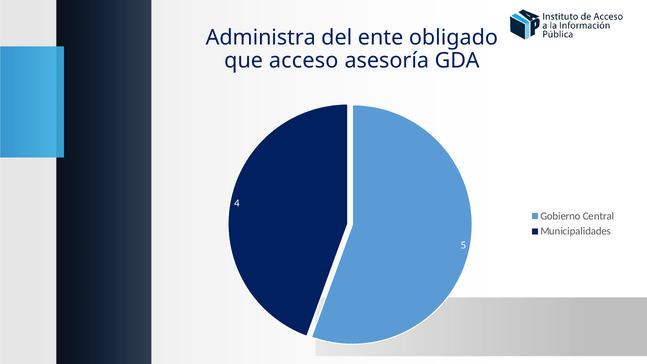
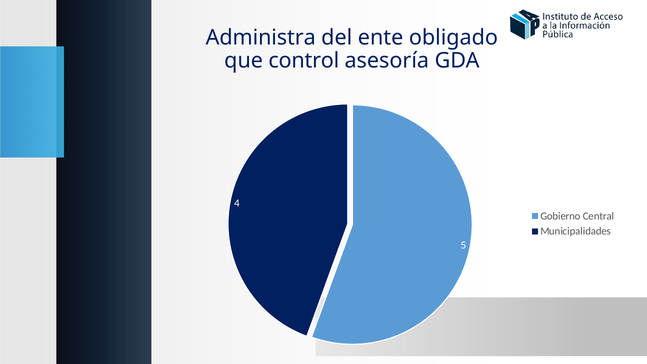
acceso: acceso -> control
